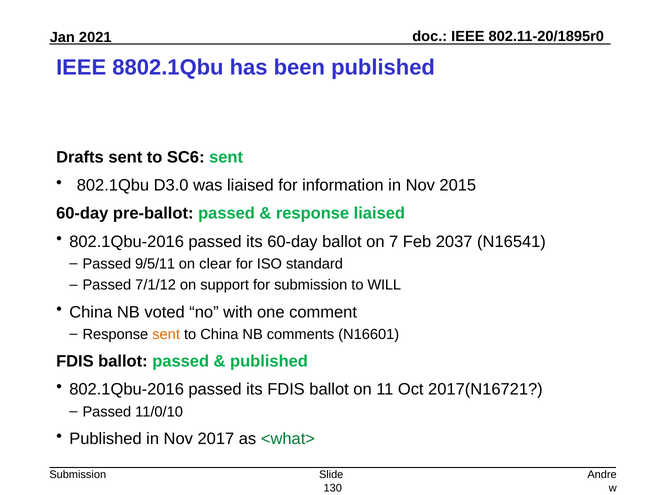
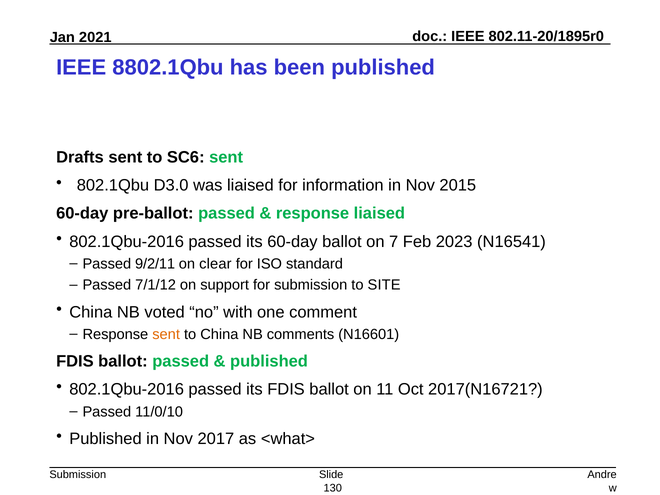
2037: 2037 -> 2023
9/5/11: 9/5/11 -> 9/2/11
WILL: WILL -> SITE
<what> colour: green -> black
